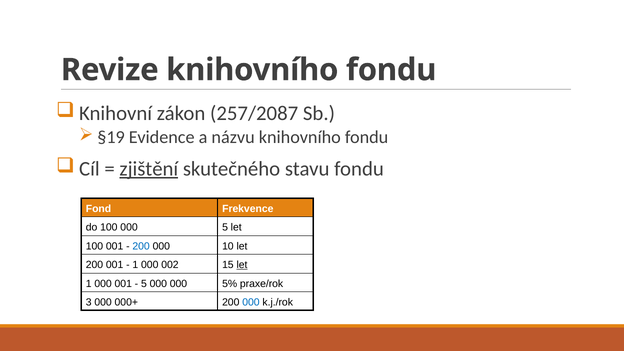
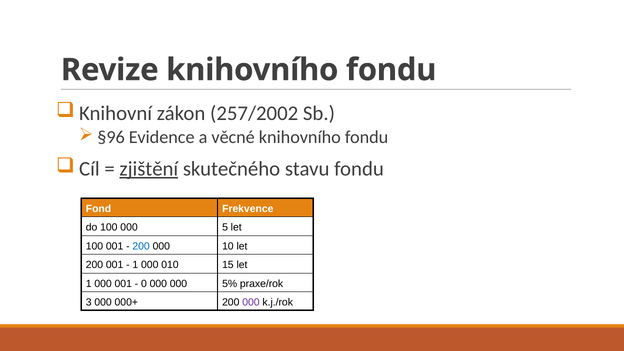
257/2087: 257/2087 -> 257/2002
§19: §19 -> §96
názvu: názvu -> věcné
002: 002 -> 010
let at (242, 265) underline: present -> none
5 at (144, 284): 5 -> 0
000 at (251, 302) colour: blue -> purple
